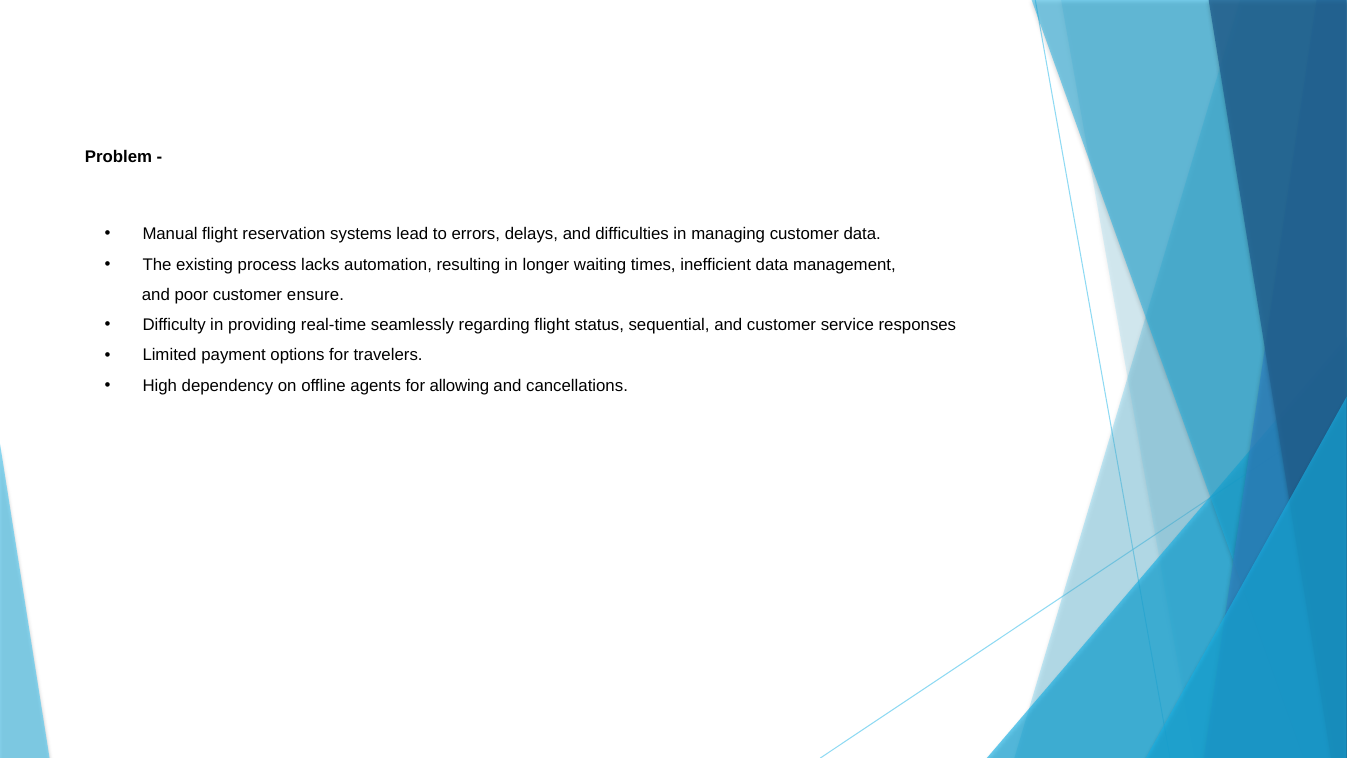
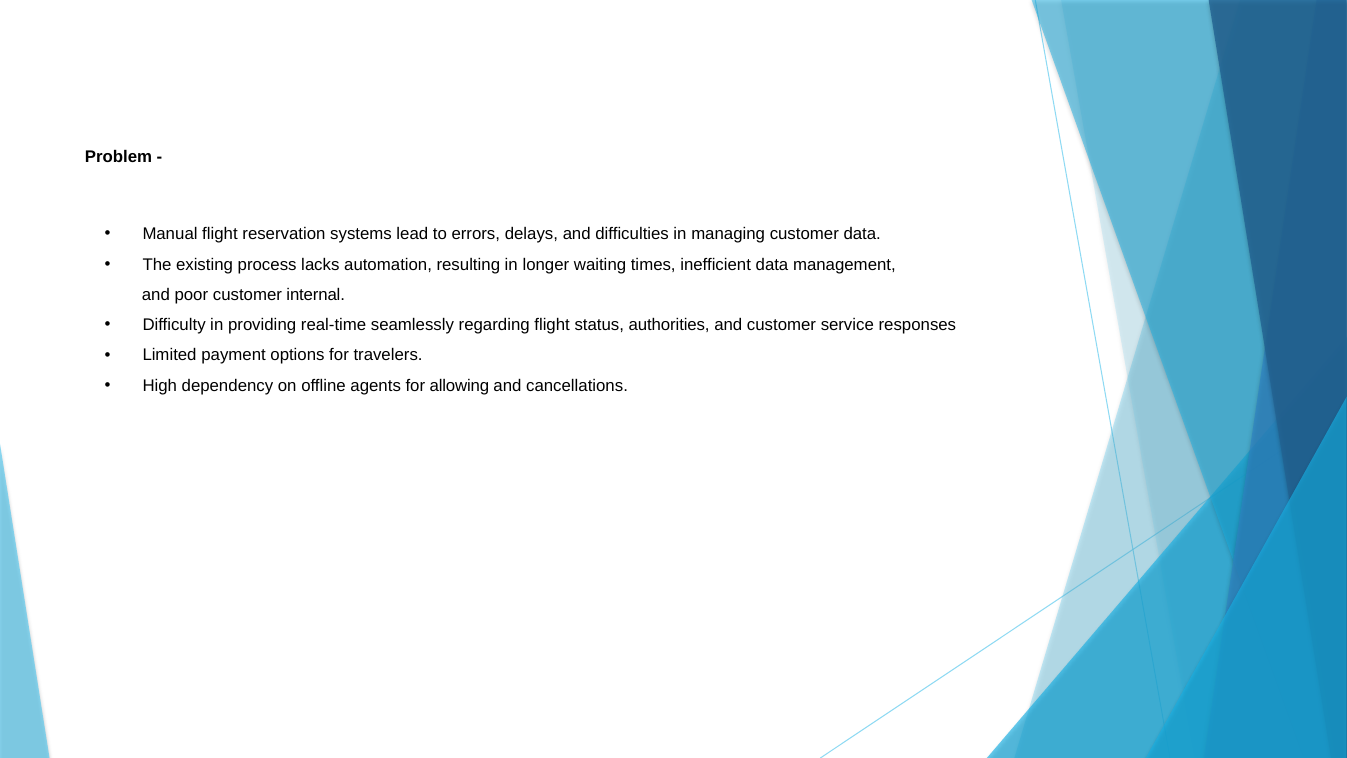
ensure: ensure -> internal
sequential: sequential -> authorities
